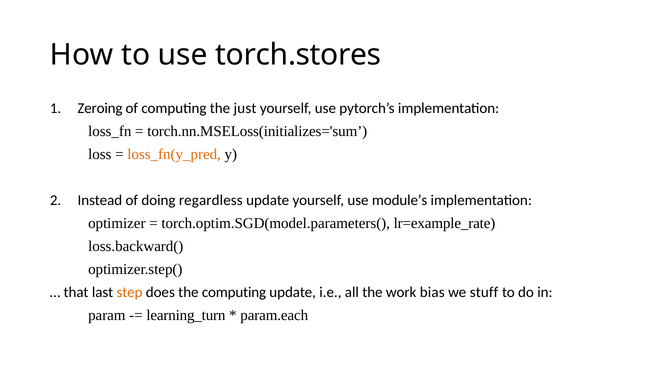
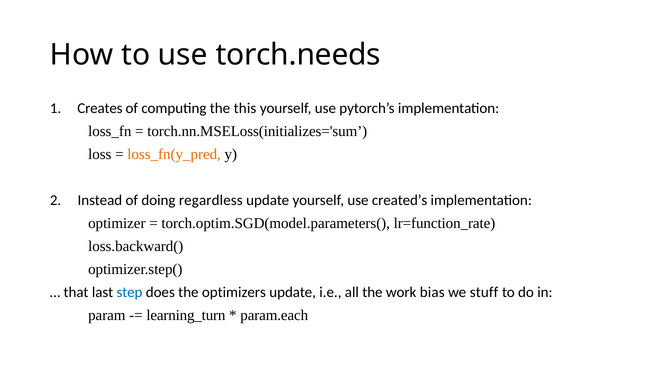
torch.stores: torch.stores -> torch.needs
Zeroing: Zeroing -> Creates
just: just -> this
module’s: module’s -> created’s
lr=example_rate: lr=example_rate -> lr=function_rate
step colour: orange -> blue
the computing: computing -> optimizers
